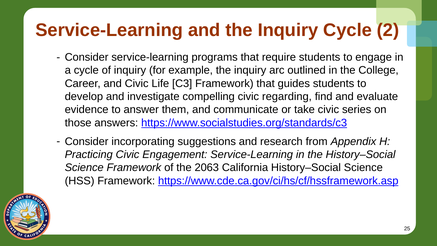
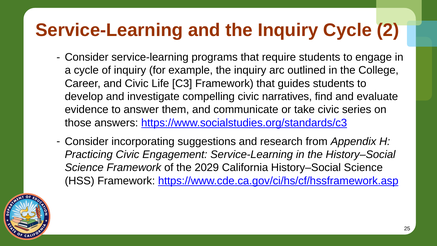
regarding: regarding -> narratives
2063: 2063 -> 2029
